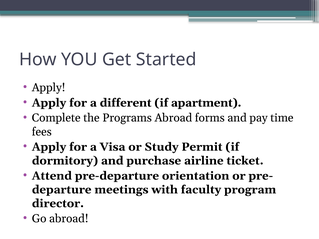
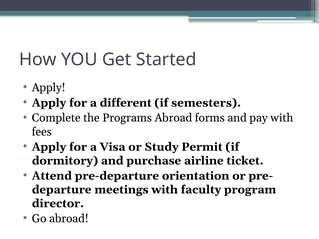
apartment: apartment -> semesters
pay time: time -> with
